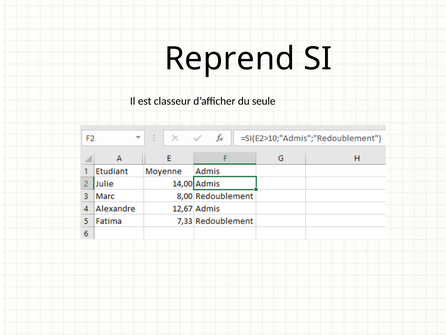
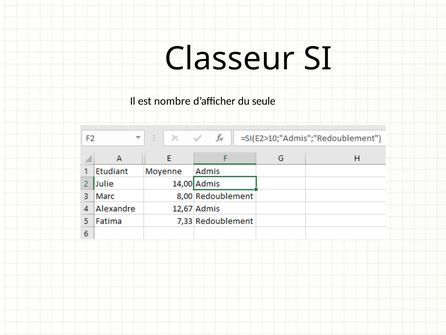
Reprend: Reprend -> Classeur
classeur: classeur -> nombre
